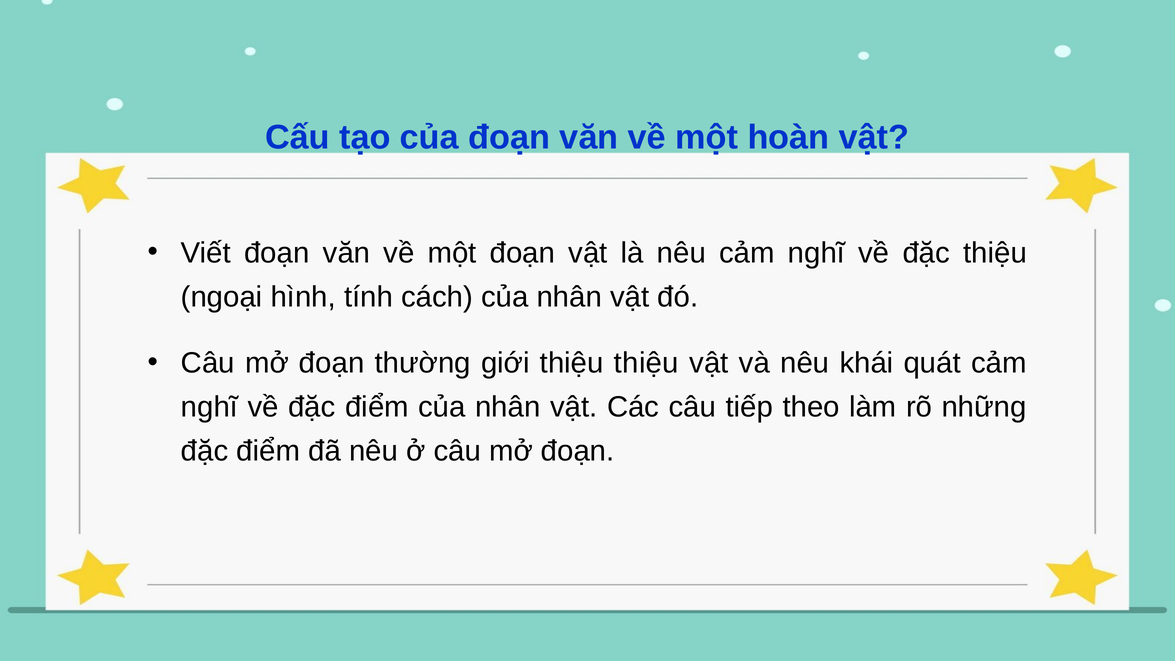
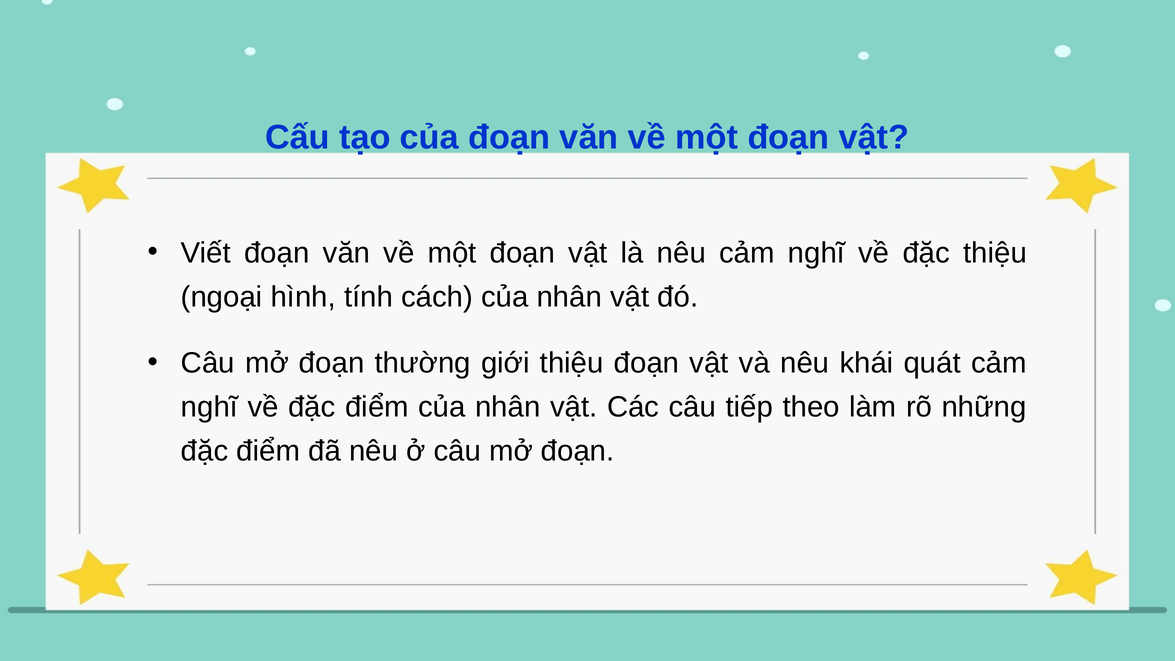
hoàn at (788, 137): hoàn -> đoạn
thiệu thiệu: thiệu -> đoạn
